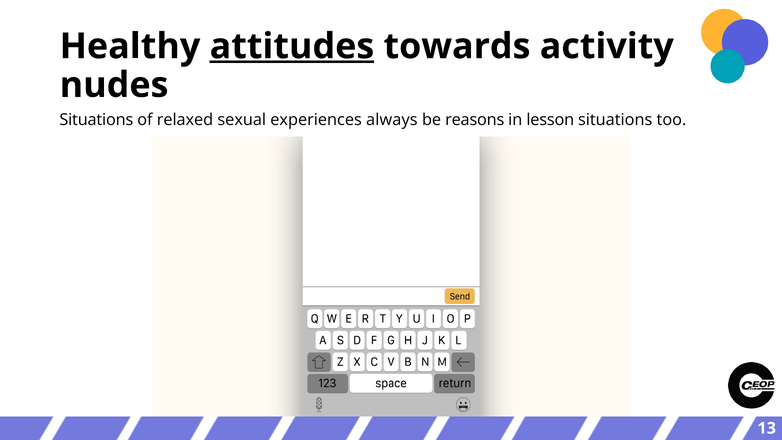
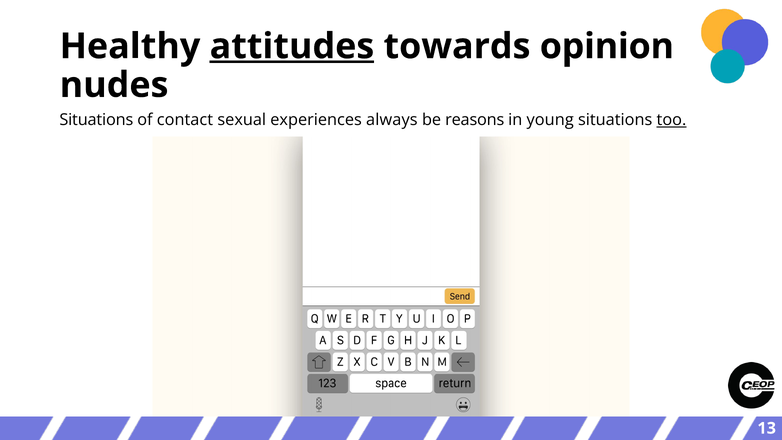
activity: activity -> opinion
relaxed: relaxed -> contact
lesson: lesson -> young
too underline: none -> present
